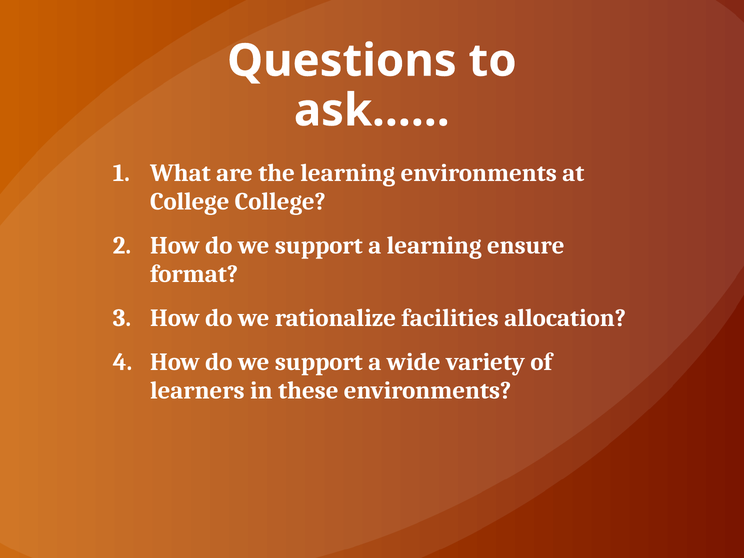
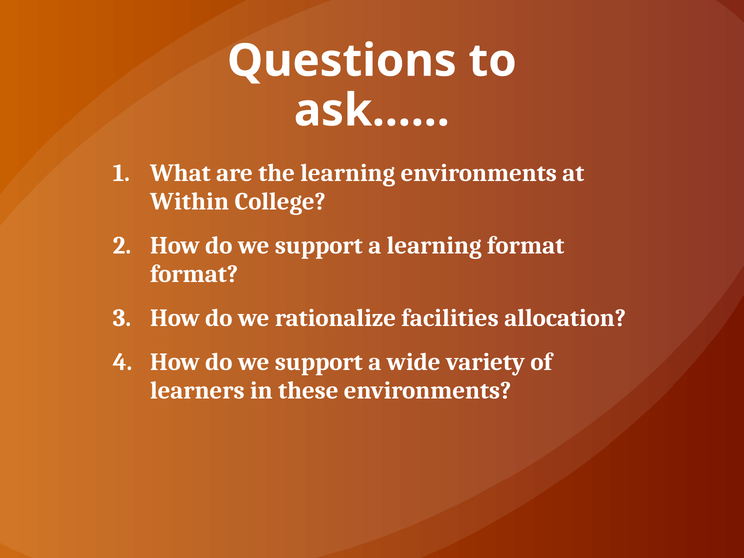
College at (190, 201): College -> Within
learning ensure: ensure -> format
